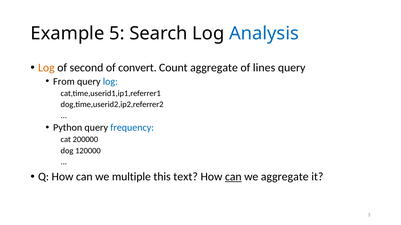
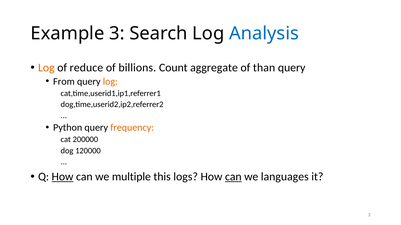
Example 5: 5 -> 3
second: second -> reduce
convert: convert -> billions
lines: lines -> than
log at (110, 82) colour: blue -> orange
frequency colour: blue -> orange
How at (63, 177) underline: none -> present
text: text -> logs
we aggregate: aggregate -> languages
